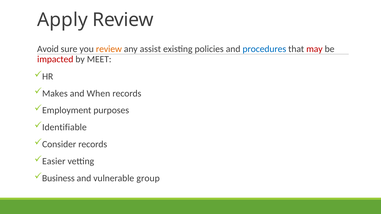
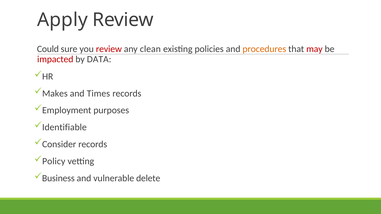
Avoid: Avoid -> Could
review at (109, 49) colour: orange -> red
assist: assist -> clean
procedures colour: blue -> orange
MEET: MEET -> DATA
When: When -> Times
Easier: Easier -> Policy
group: group -> delete
